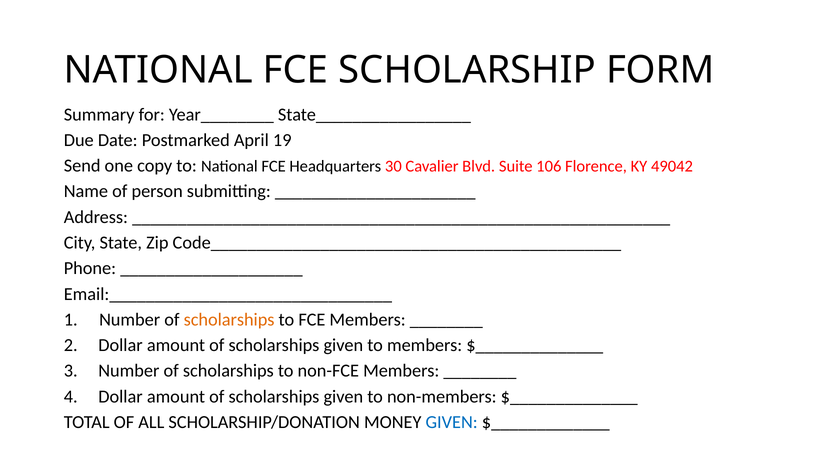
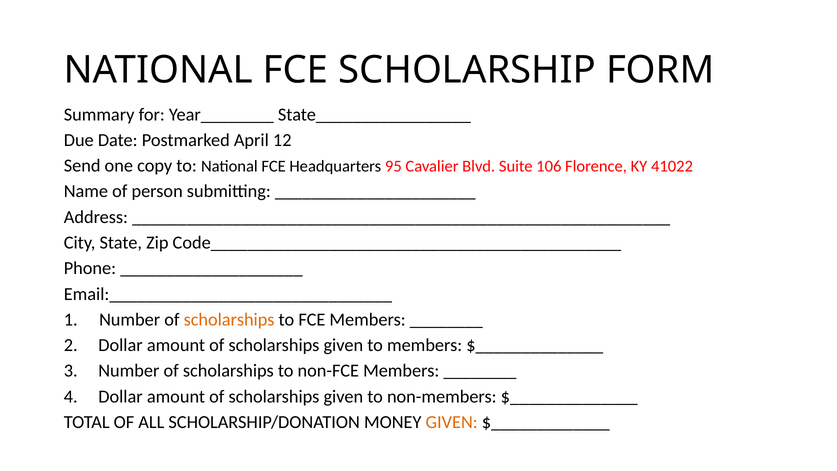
19: 19 -> 12
30: 30 -> 95
49042: 49042 -> 41022
GIVEN at (452, 422) colour: blue -> orange
